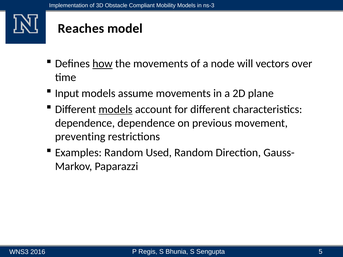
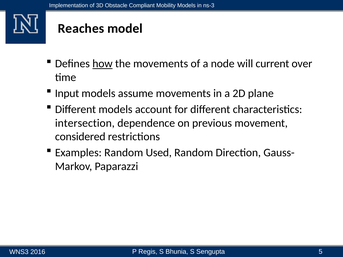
vectors: vectors -> current
models at (116, 109) underline: present -> none
dependence at (85, 123): dependence -> intersection
preventing: preventing -> considered
